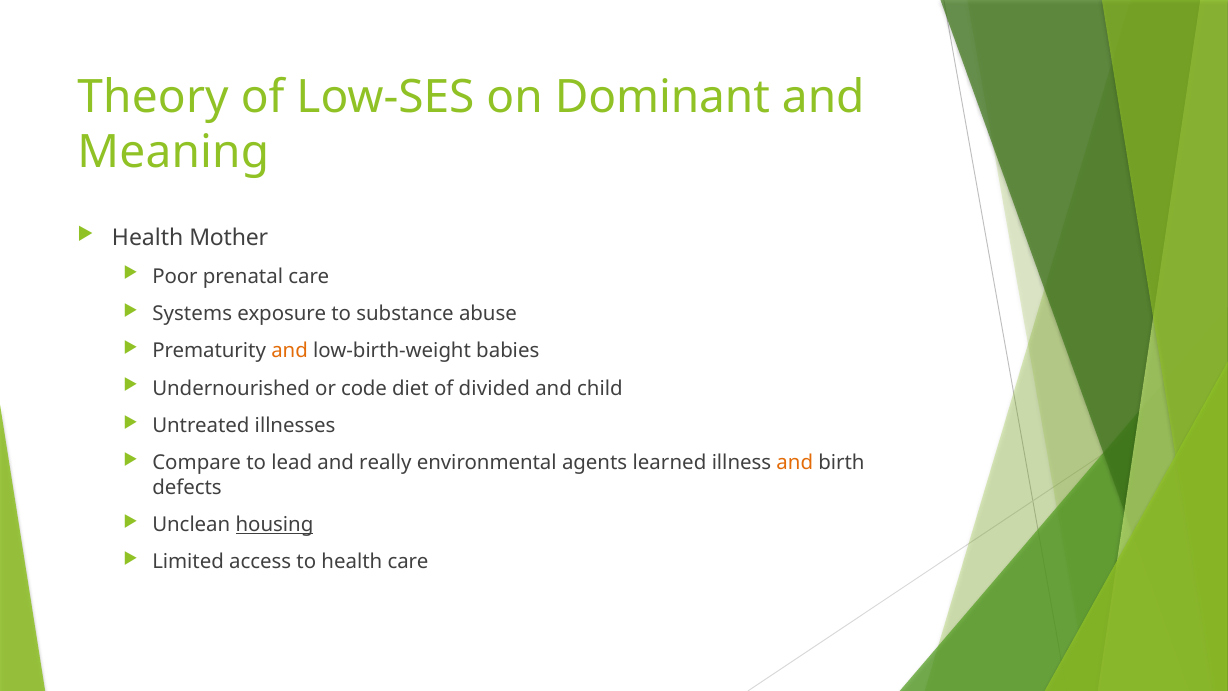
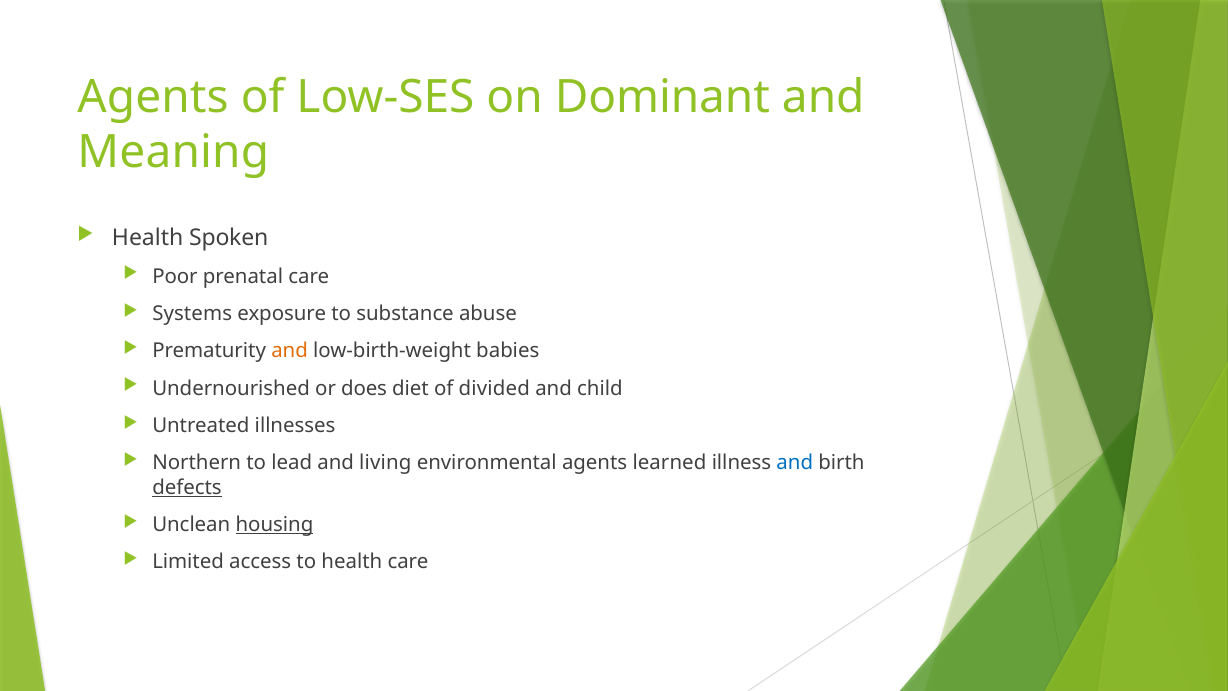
Theory at (153, 97): Theory -> Agents
Mother: Mother -> Spoken
code: code -> does
Compare: Compare -> Northern
really: really -> living
and at (795, 463) colour: orange -> blue
defects underline: none -> present
